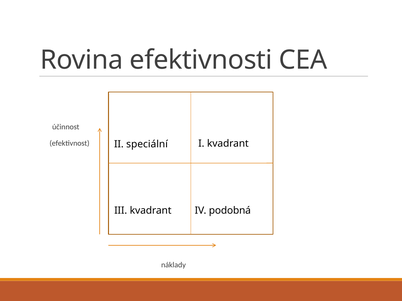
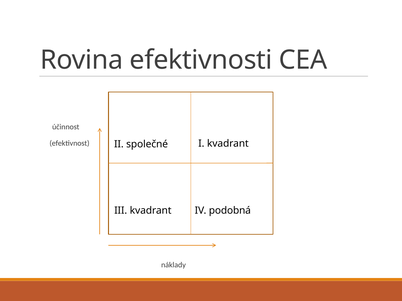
speciální: speciální -> společné
